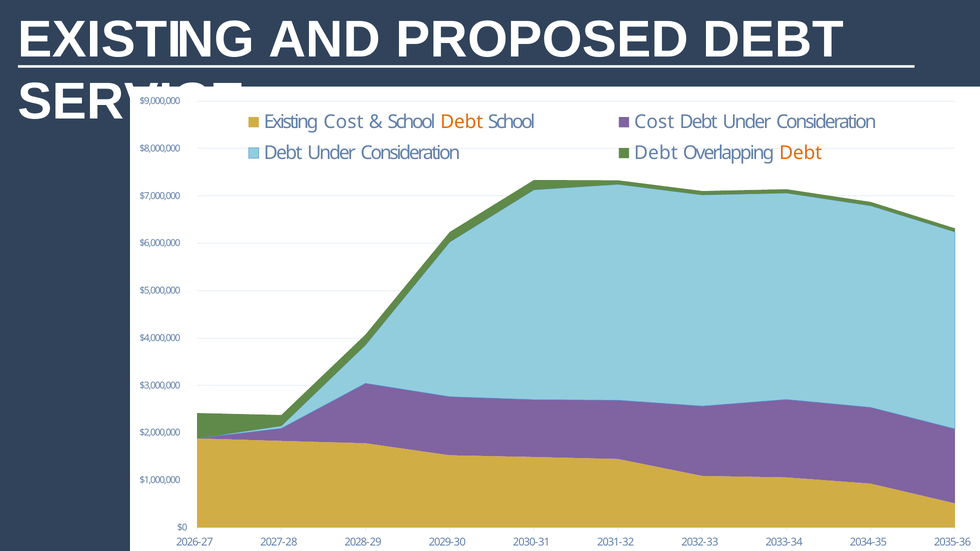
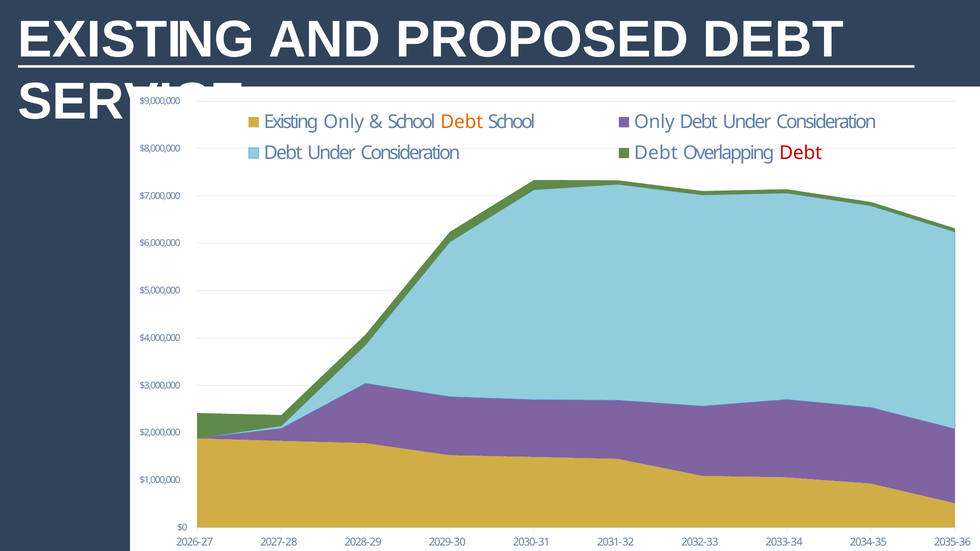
Existing Cost: Cost -> Only
Cost at (654, 122): Cost -> Only
Debt at (801, 153) colour: orange -> red
